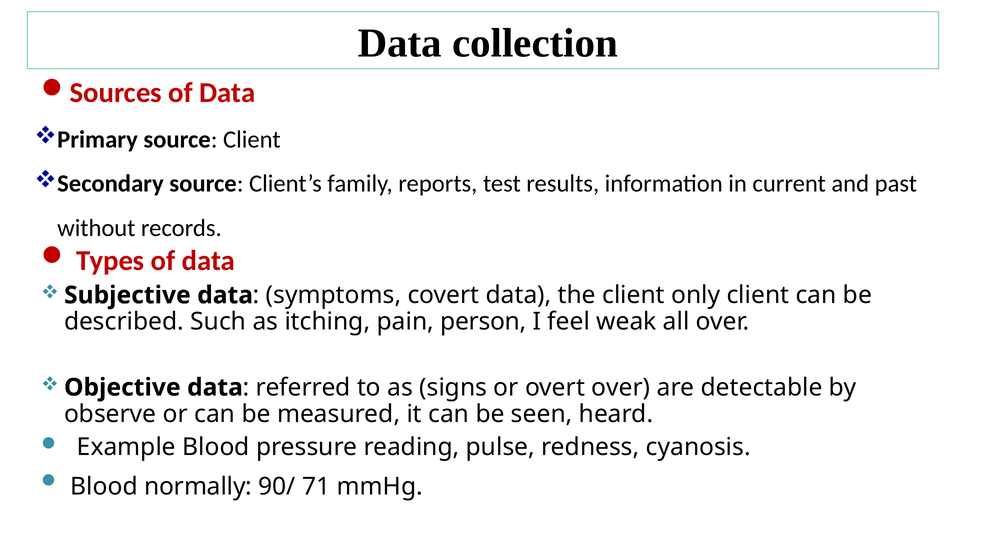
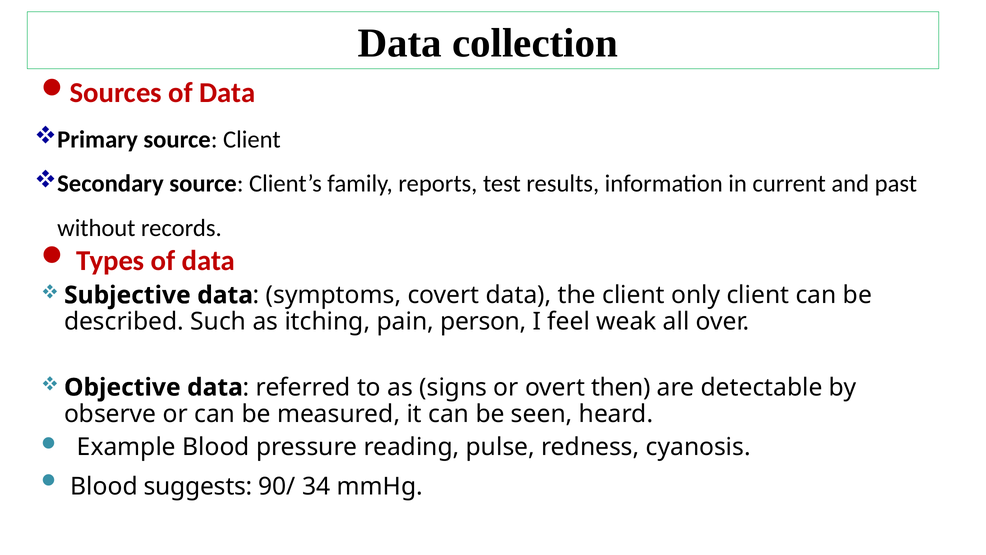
overt over: over -> then
normally: normally -> suggests
71: 71 -> 34
